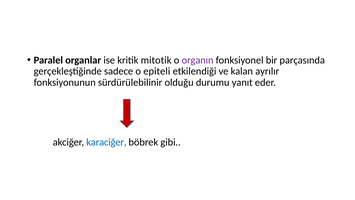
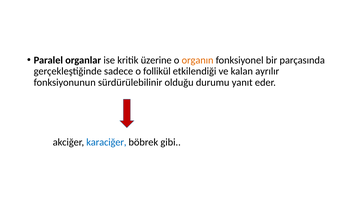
mitotik: mitotik -> üzerine
organın colour: purple -> orange
epiteli: epiteli -> follikül
